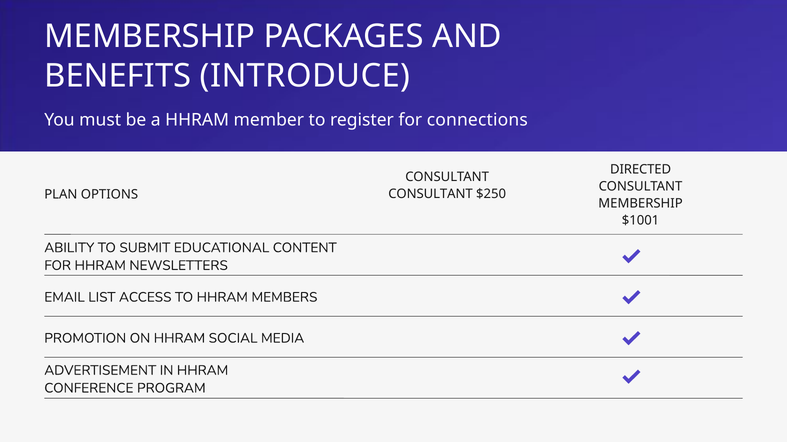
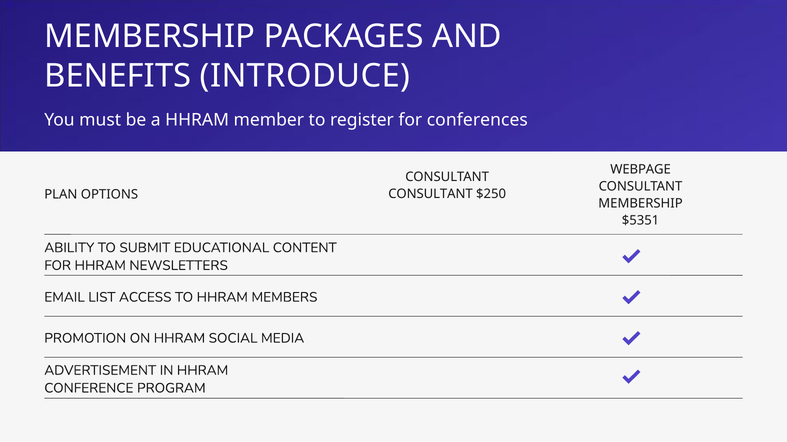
connections: connections -> conferences
DIRECTED: DIRECTED -> WEBPAGE
$1001: $1001 -> $5351
